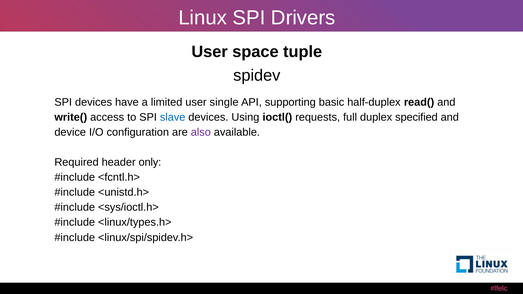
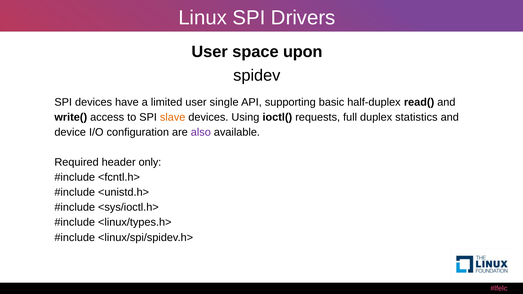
tuple: tuple -> upon
slave colour: blue -> orange
specified: specified -> statistics
